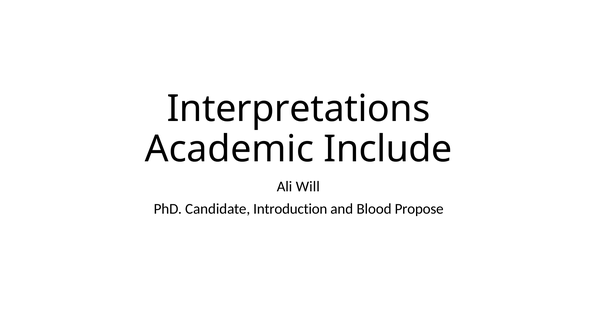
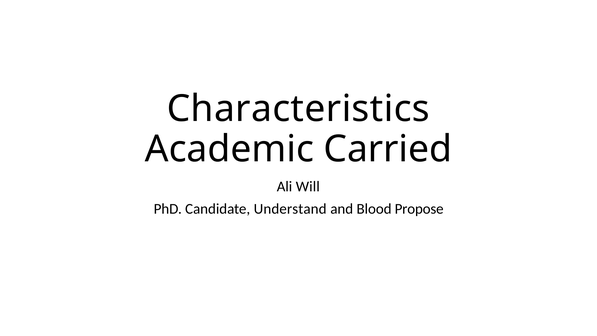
Interpretations: Interpretations -> Characteristics
Include: Include -> Carried
Introduction: Introduction -> Understand
